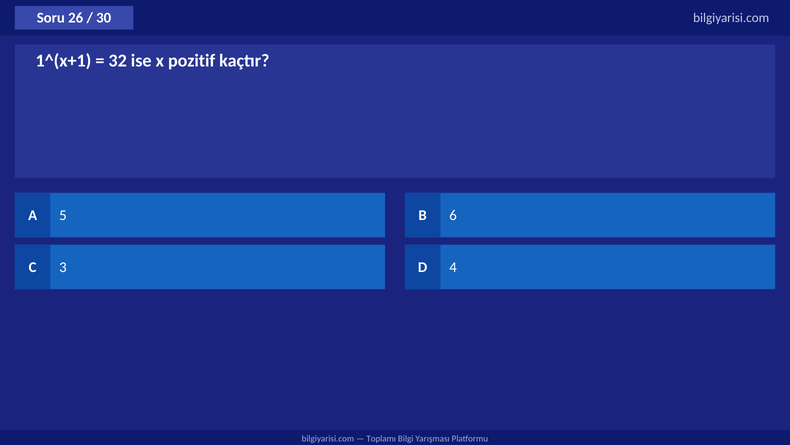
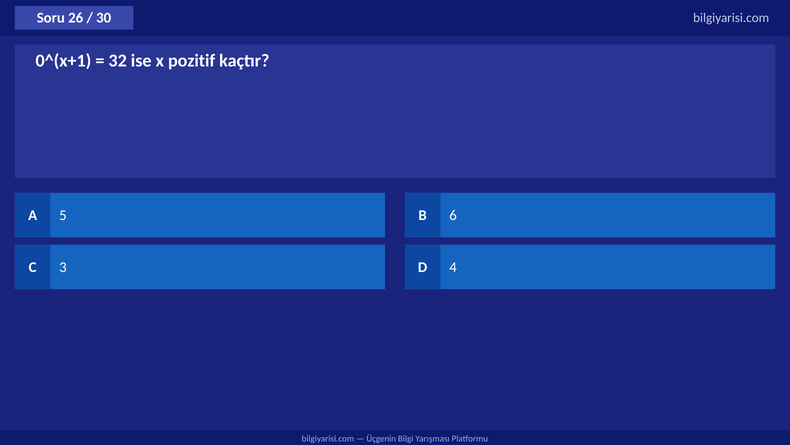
1^(x+1: 1^(x+1 -> 0^(x+1
Toplamı: Toplamı -> Üçgenin
